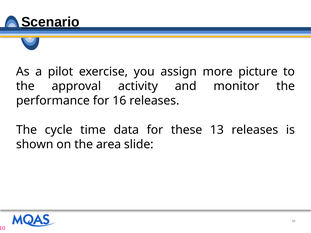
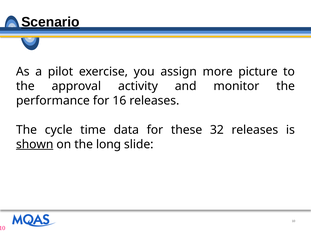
13: 13 -> 32
shown underline: none -> present
area: area -> long
